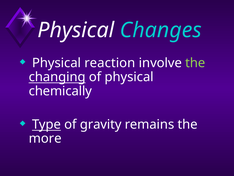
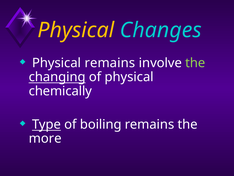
Physical at (76, 30) colour: white -> yellow
Physical reaction: reaction -> remains
gravity: gravity -> boiling
